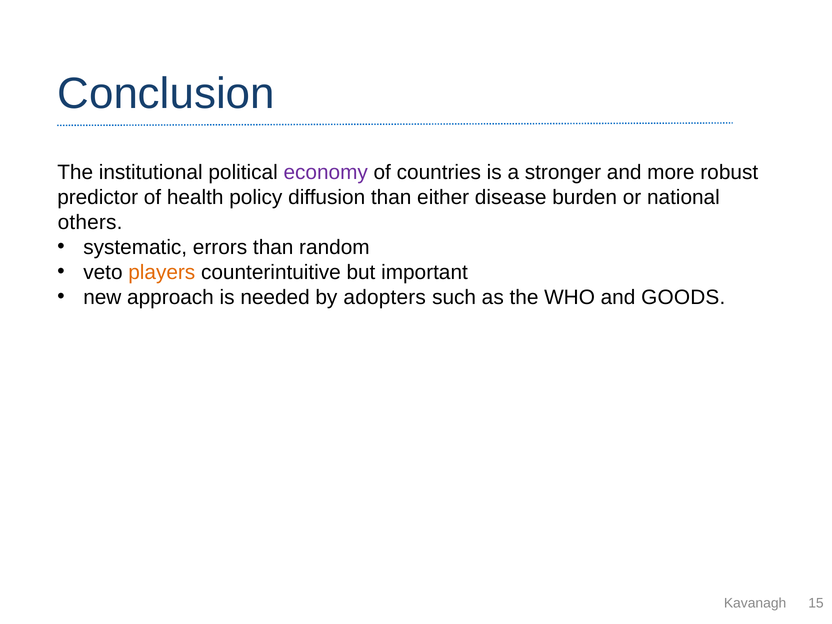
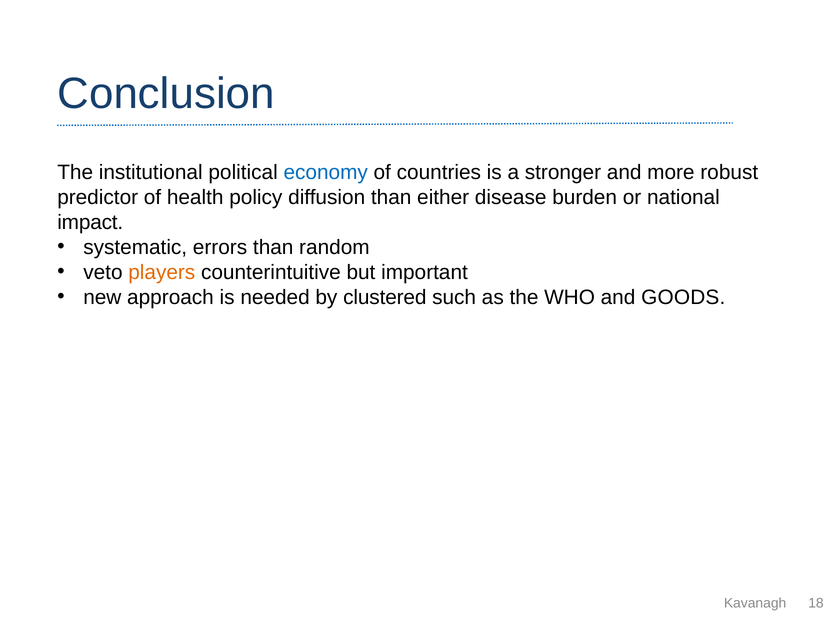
economy colour: purple -> blue
others: others -> impact
adopters: adopters -> clustered
15: 15 -> 18
